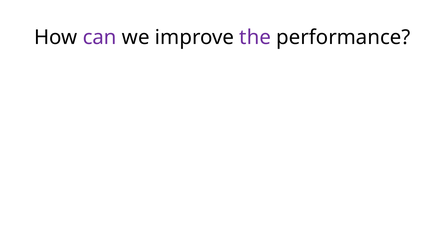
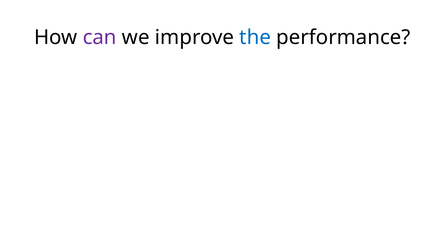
the colour: purple -> blue
